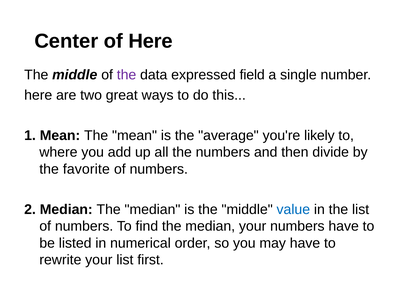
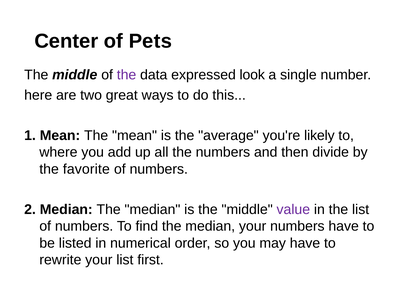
of Here: Here -> Pets
field: field -> look
value colour: blue -> purple
